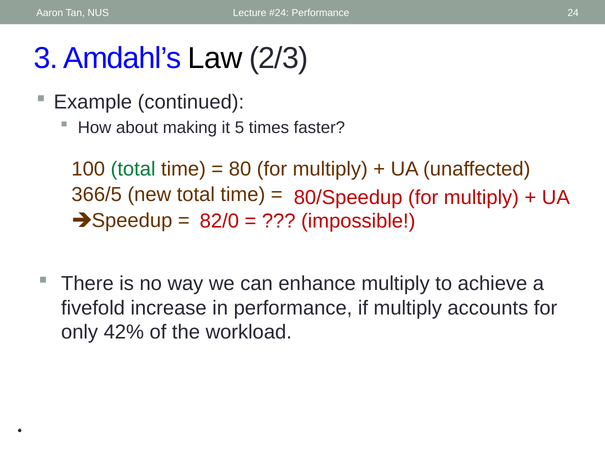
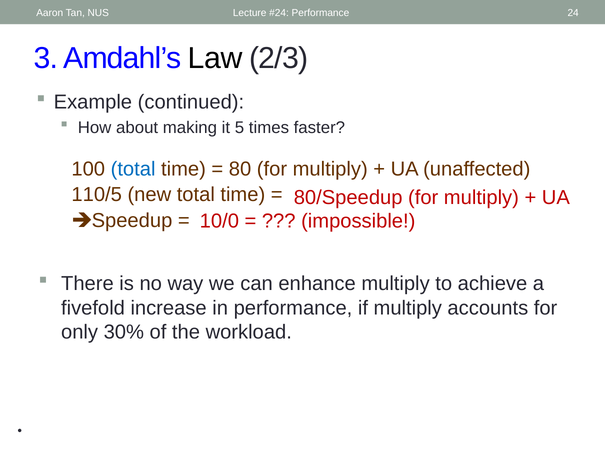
total at (133, 169) colour: green -> blue
366/5: 366/5 -> 110/5
82/0: 82/0 -> 10/0
42%: 42% -> 30%
